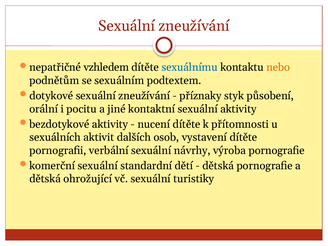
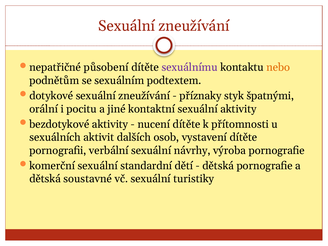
vzhledem: vzhledem -> působení
sexuálnímu colour: blue -> purple
působení: působení -> špatnými
ohrožující: ohrožující -> soustavné
